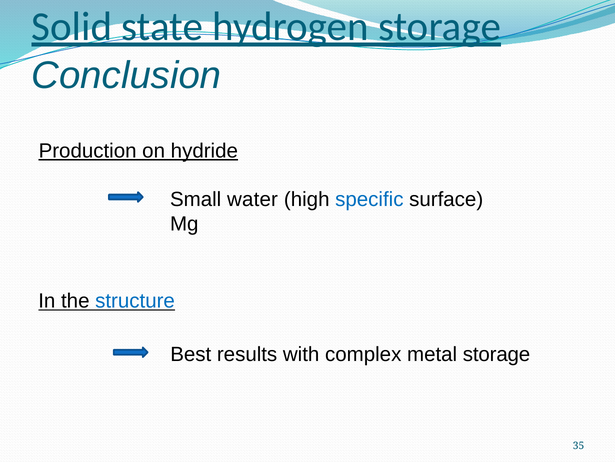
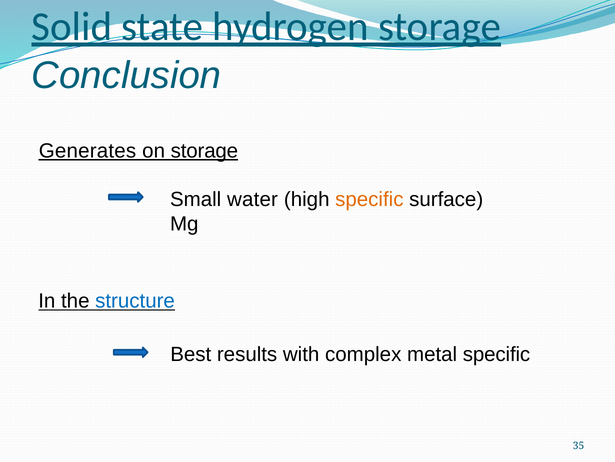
Production: Production -> Generates
on hydride: hydride -> storage
specific at (369, 199) colour: blue -> orange
metal storage: storage -> specific
